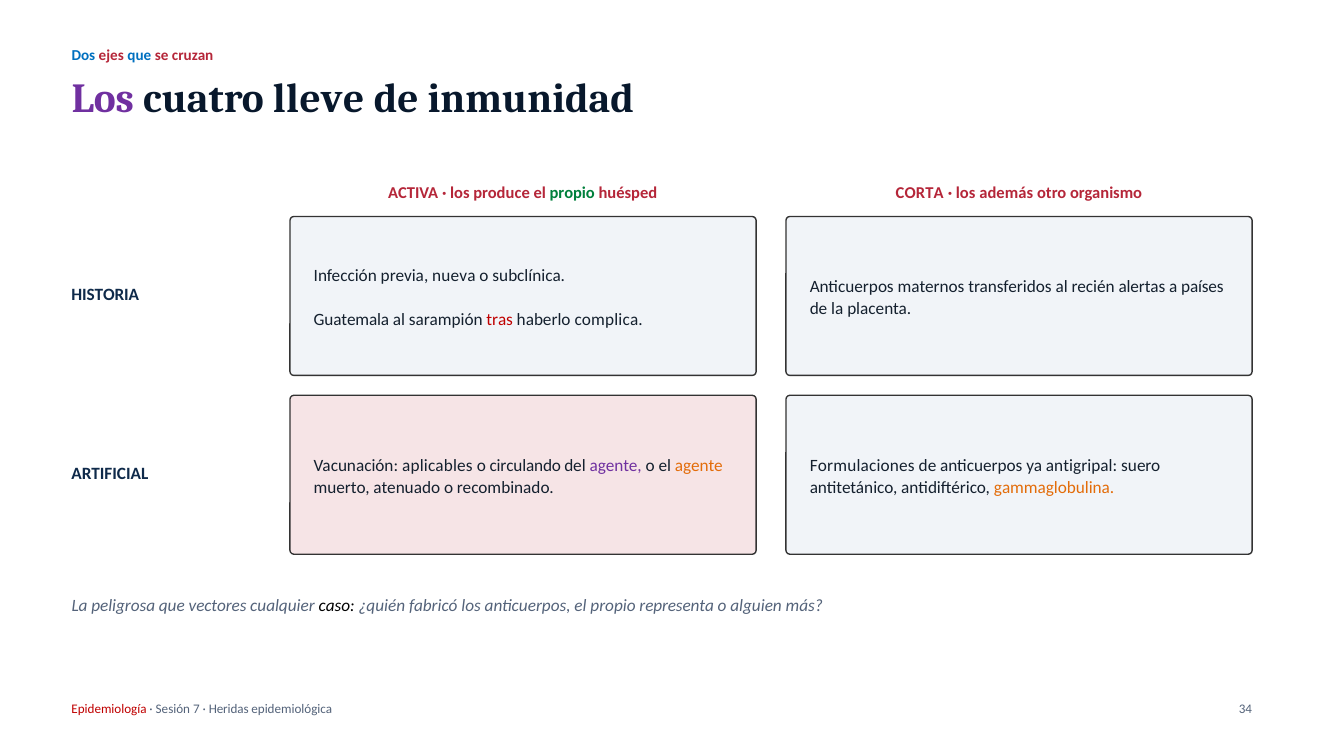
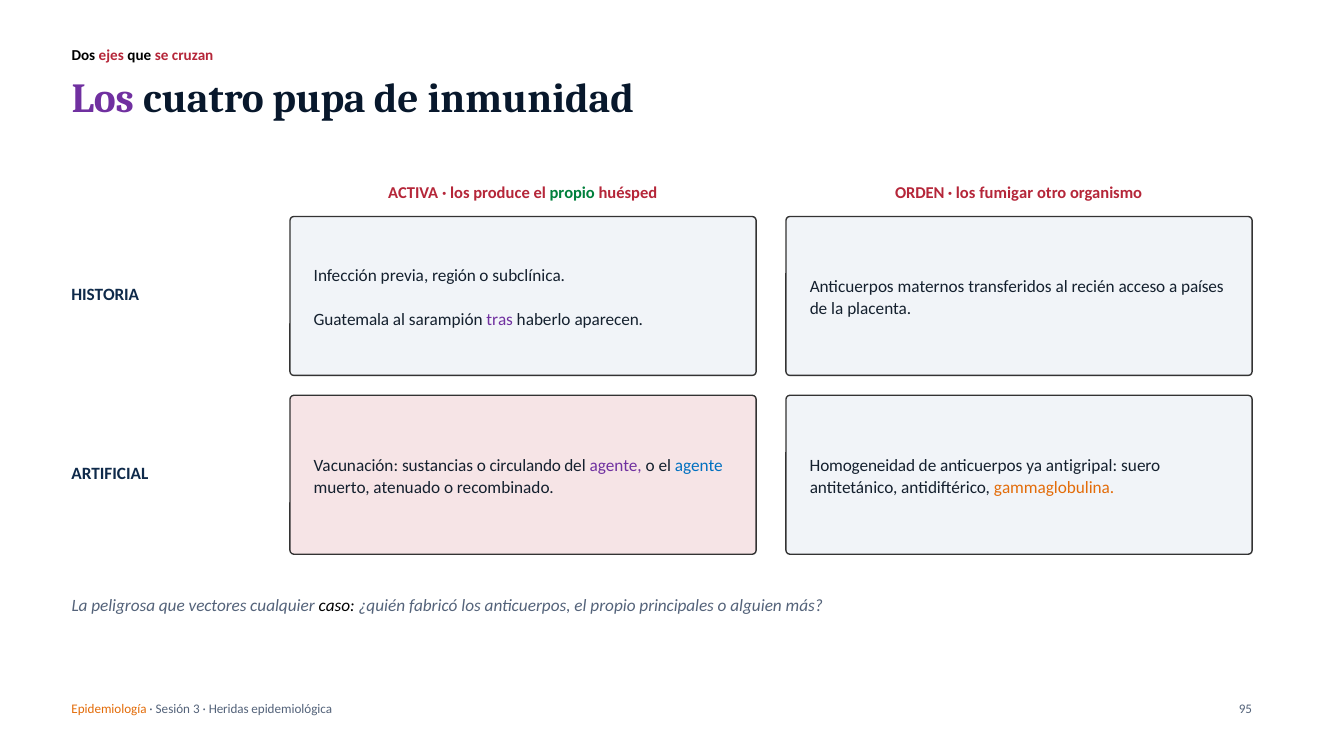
Dos colour: blue -> black
que at (139, 56) colour: blue -> black
lleve: lleve -> pupa
CORTA: CORTA -> ORDEN
además: además -> fumigar
nueva: nueva -> región
alertas: alertas -> acceso
tras colour: red -> purple
complica: complica -> aparecen
Formulaciones: Formulaciones -> Homogeneidad
aplicables: aplicables -> sustancias
agente at (699, 465) colour: orange -> blue
representa: representa -> principales
Epidemiología colour: red -> orange
7: 7 -> 3
34: 34 -> 95
